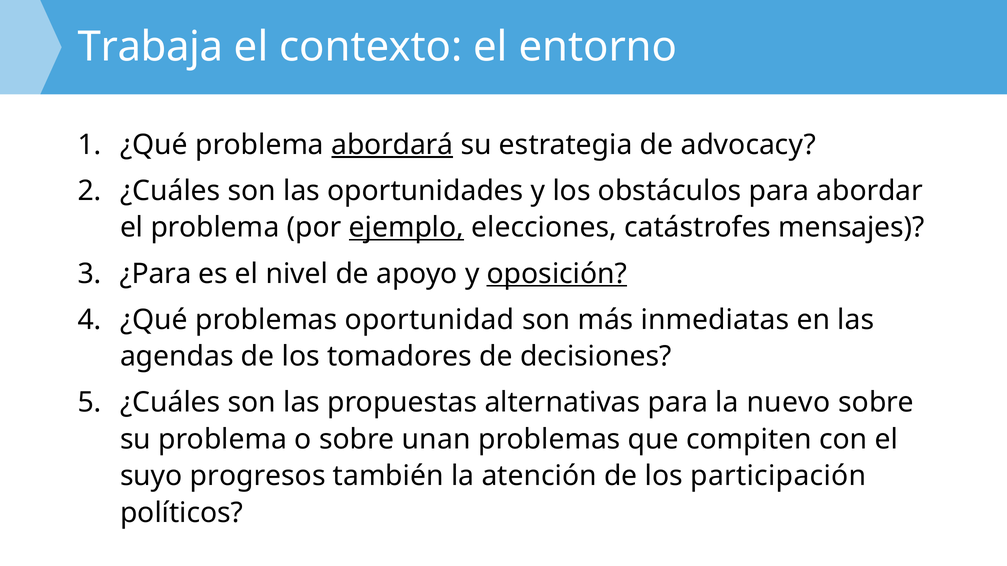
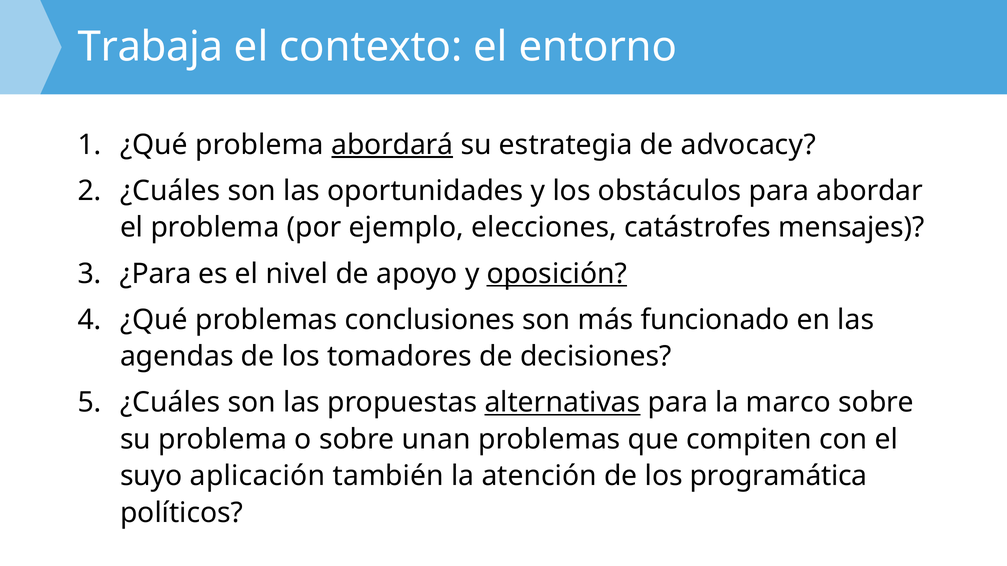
ejemplo underline: present -> none
oportunidad: oportunidad -> conclusiones
inmediatas: inmediatas -> funcionado
alternativas underline: none -> present
nuevo: nuevo -> marco
progresos: progresos -> aplicación
participación: participación -> programática
